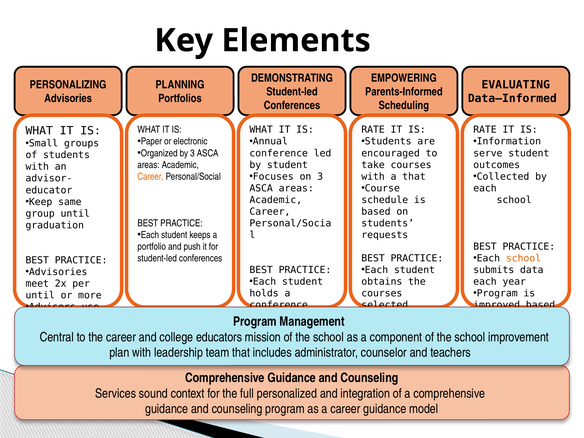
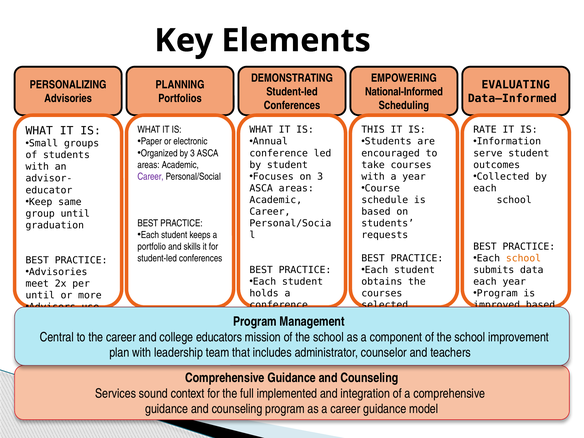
Parents-Informed: Parents-Informed -> National-Informed
RATE at (373, 130): RATE -> THIS
a that: that -> year
Career at (151, 176) colour: orange -> purple
push: push -> skills
personalized: personalized -> implemented
